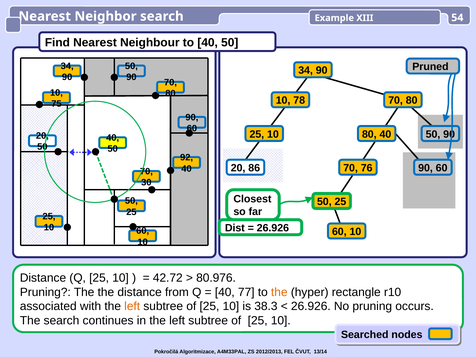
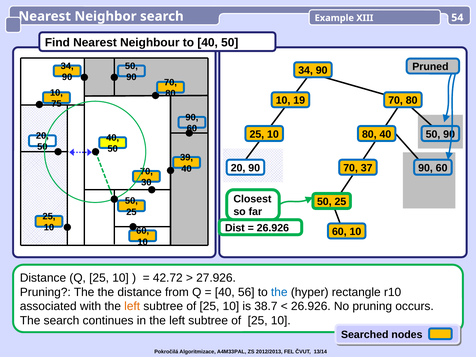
78: 78 -> 19
92: 92 -> 39
20 86: 86 -> 90
76: 76 -> 37
80.976: 80.976 -> 27.926
77: 77 -> 56
the at (279, 292) colour: orange -> blue
38.3: 38.3 -> 38.7
